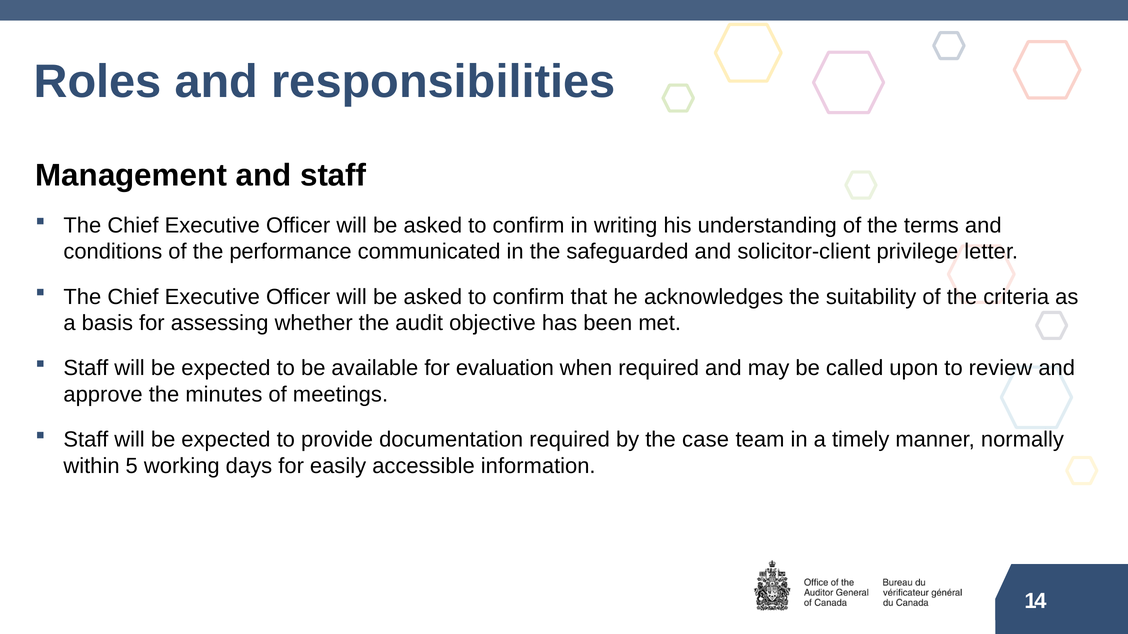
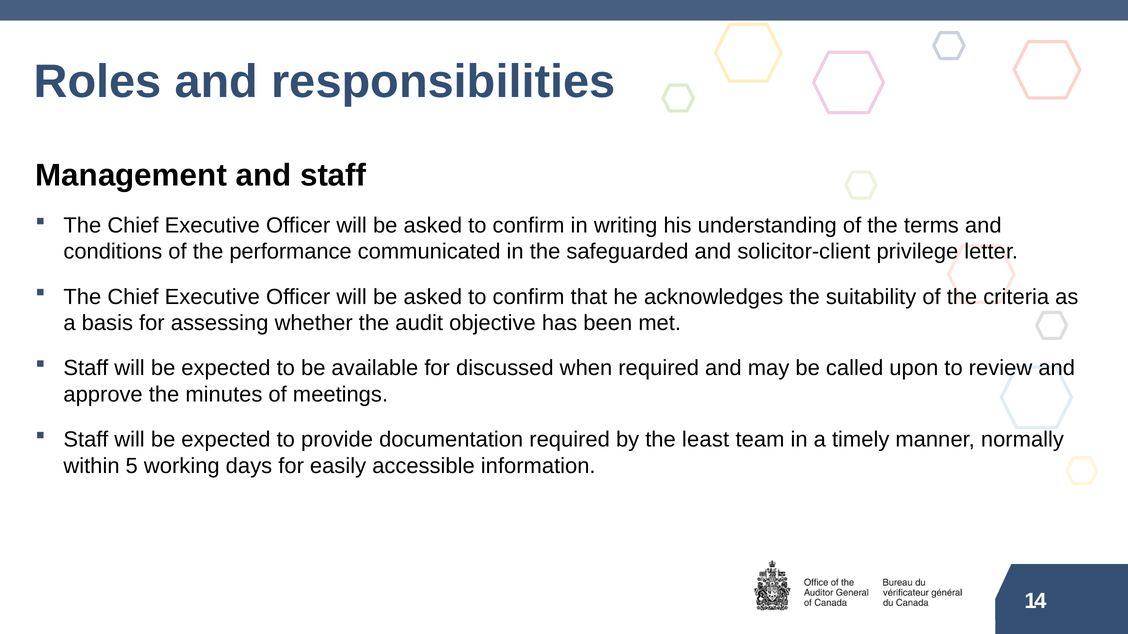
evaluation: evaluation -> discussed
case: case -> least
